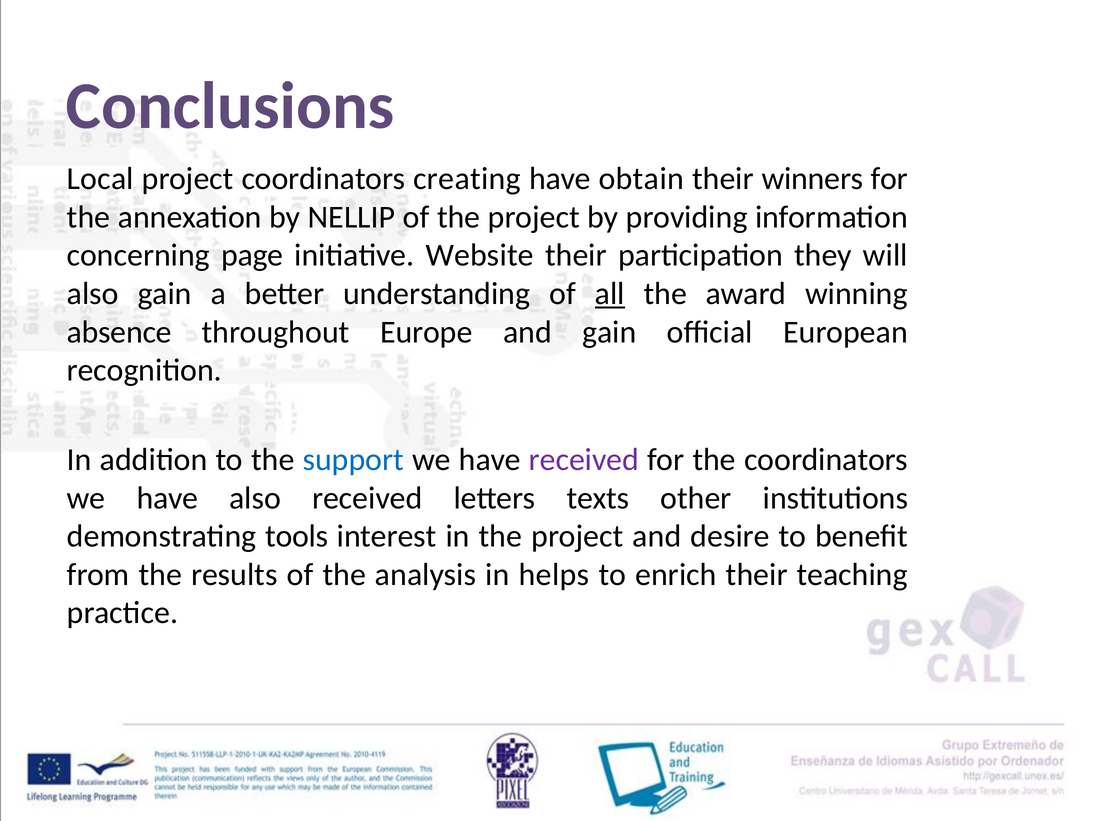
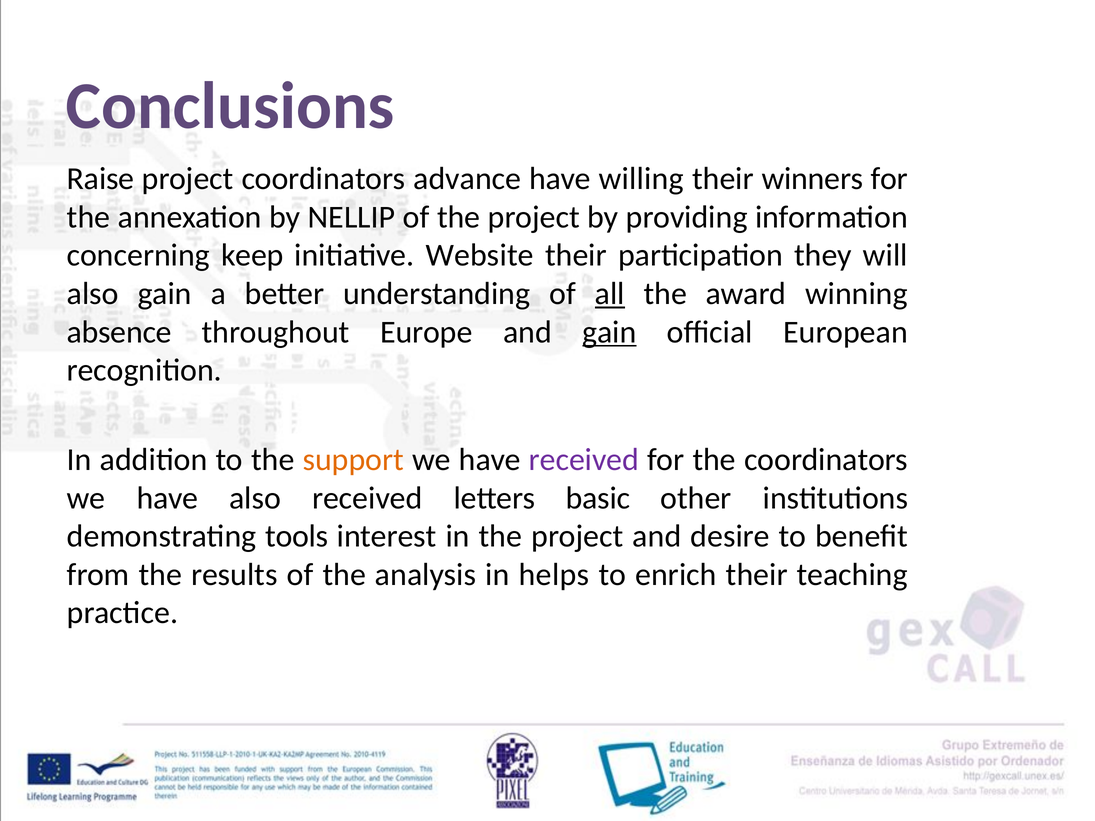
Local: Local -> Raise
creating: creating -> advance
obtain: obtain -> willing
page: page -> keep
gain at (609, 332) underline: none -> present
support colour: blue -> orange
texts: texts -> basic
